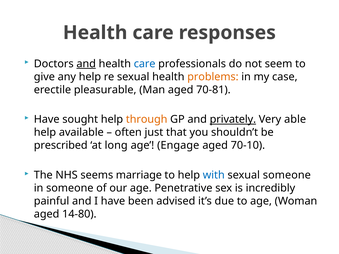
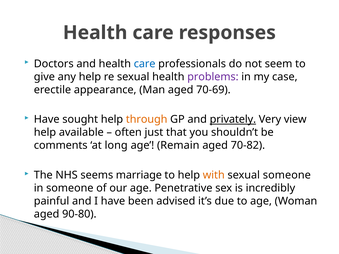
and at (86, 64) underline: present -> none
problems colour: orange -> purple
pleasurable: pleasurable -> appearance
70-81: 70-81 -> 70-69
able: able -> view
prescribed: prescribed -> comments
Engage: Engage -> Remain
70-10: 70-10 -> 70-82
with colour: blue -> orange
14-80: 14-80 -> 90-80
